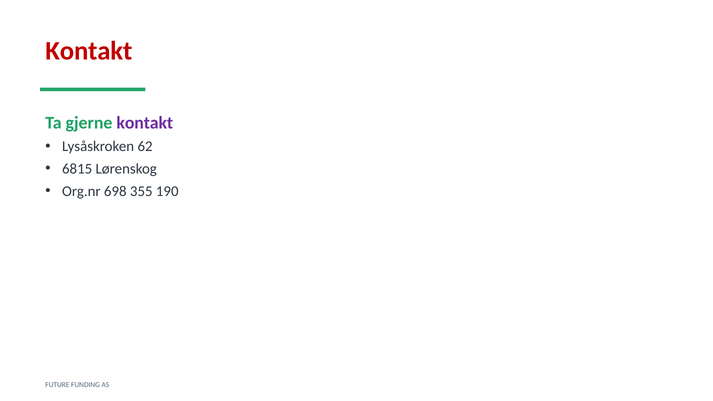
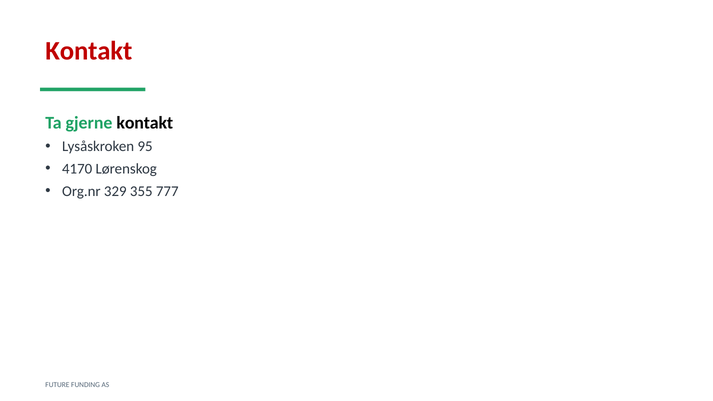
kontakt at (145, 123) colour: purple -> black
62: 62 -> 95
6815: 6815 -> 4170
698: 698 -> 329
190: 190 -> 777
